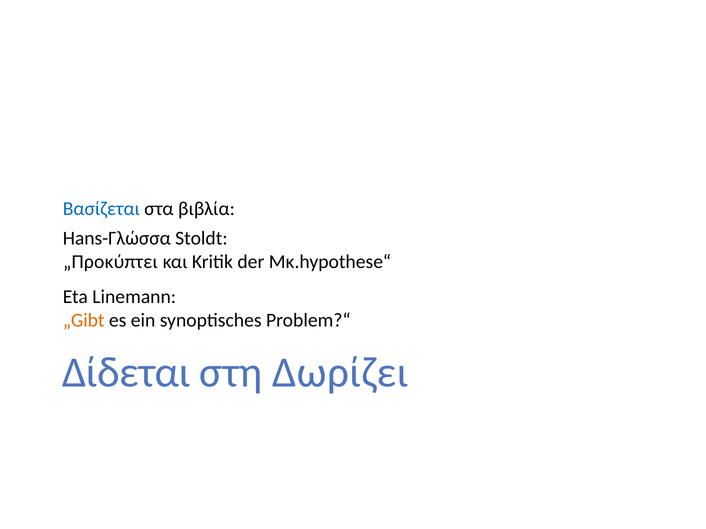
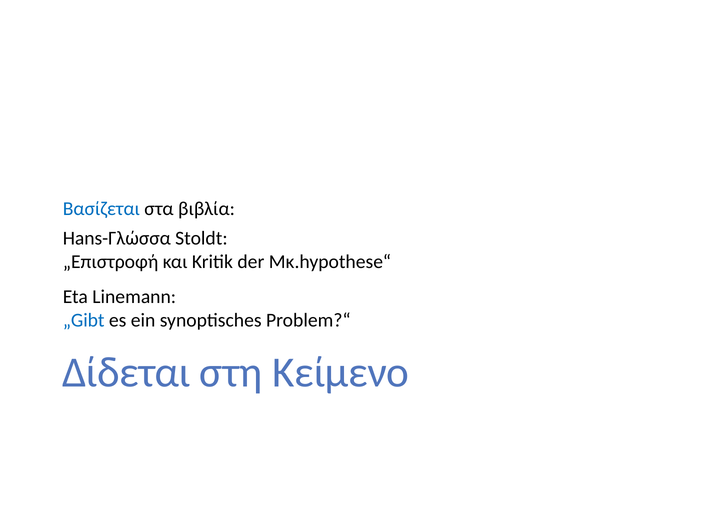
„Προκύπτει: „Προκύπτει -> „Επιστροφή
„Gibt colour: orange -> blue
Δωρίζει: Δωρίζει -> Κείμενο
